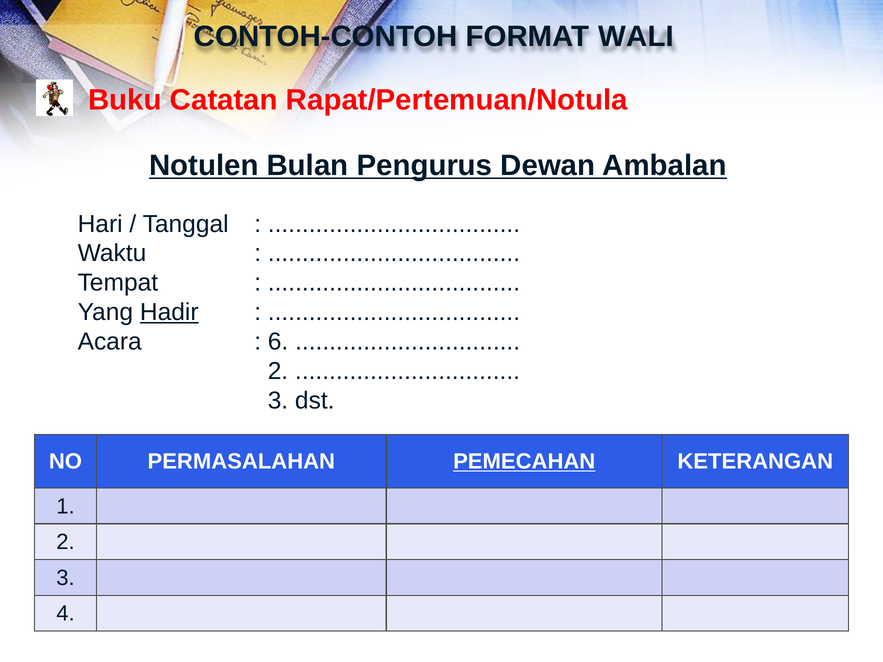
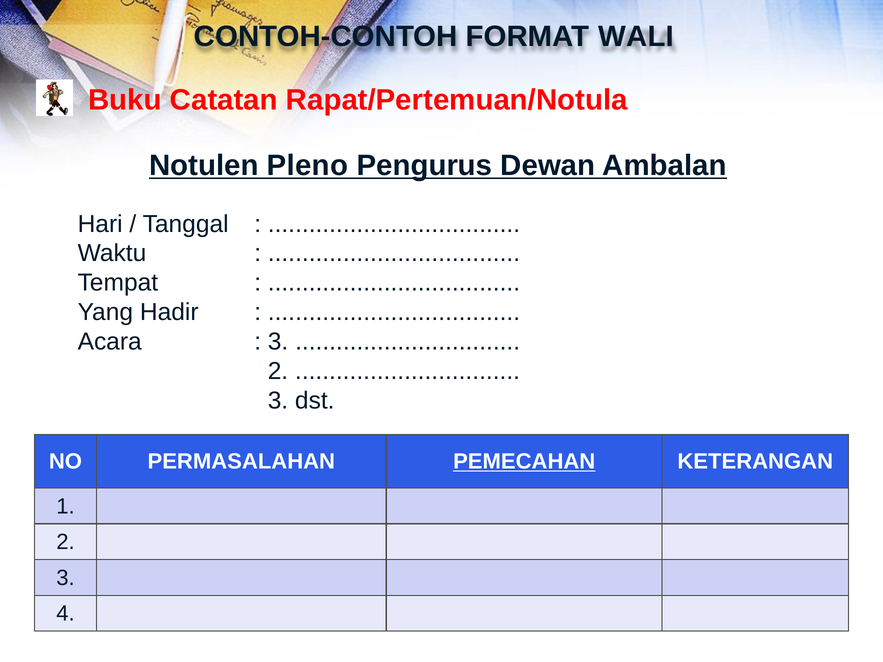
Bulan: Bulan -> Pleno
Hadir underline: present -> none
6 at (278, 342): 6 -> 3
